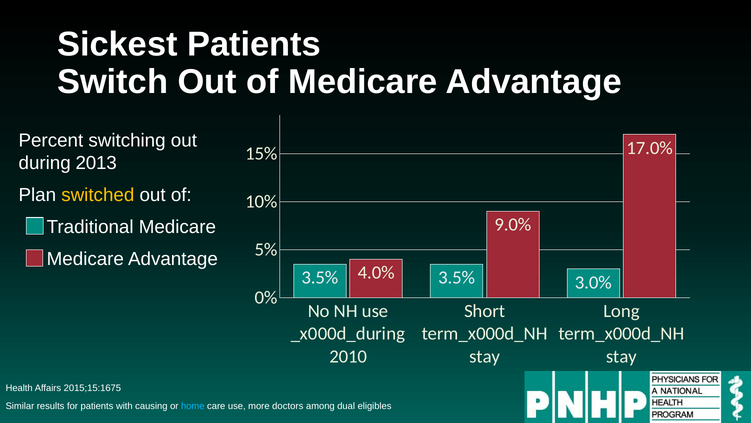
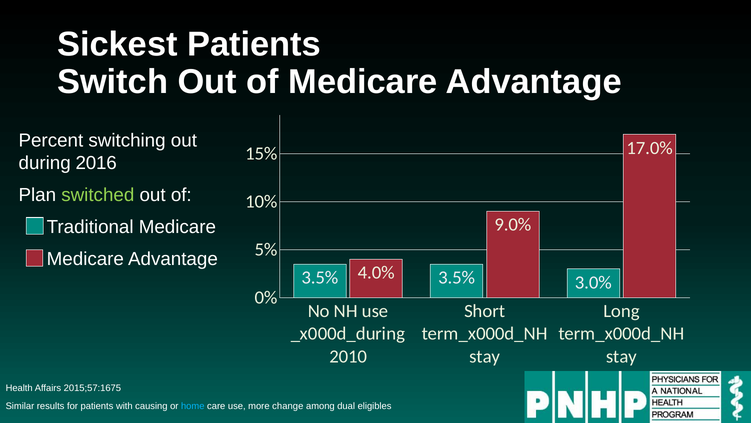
2013: 2013 -> 2016
switched colour: yellow -> light green
2015;15:1675: 2015;15:1675 -> 2015;57:1675
doctors: doctors -> change
